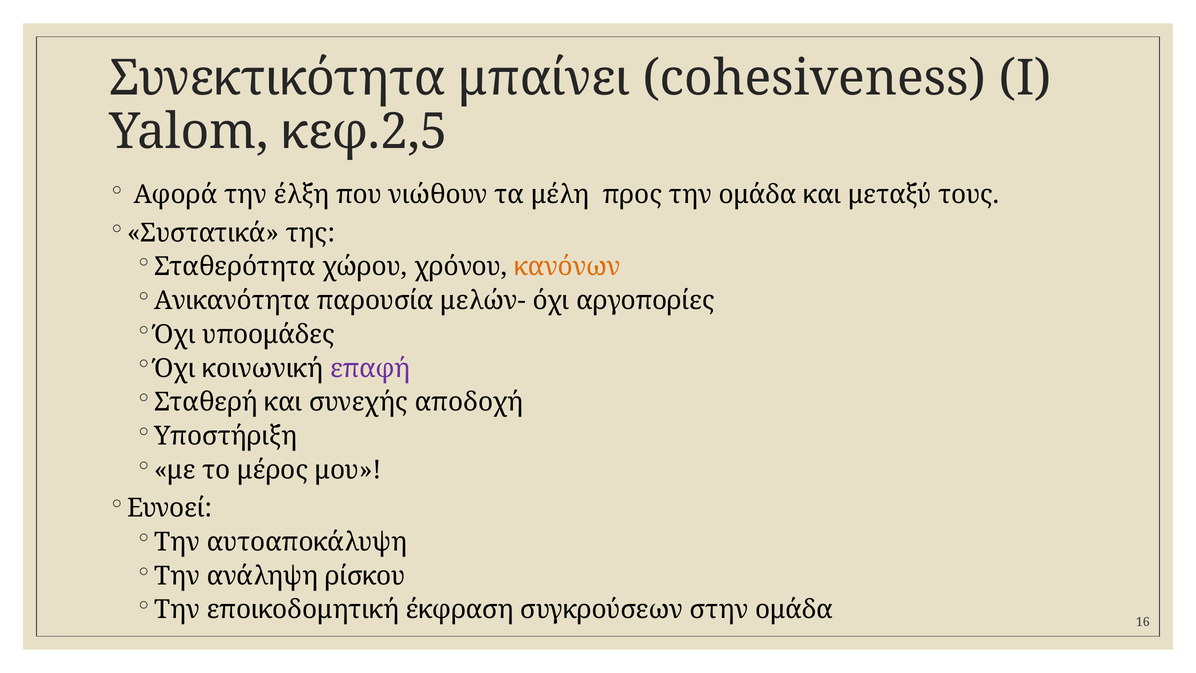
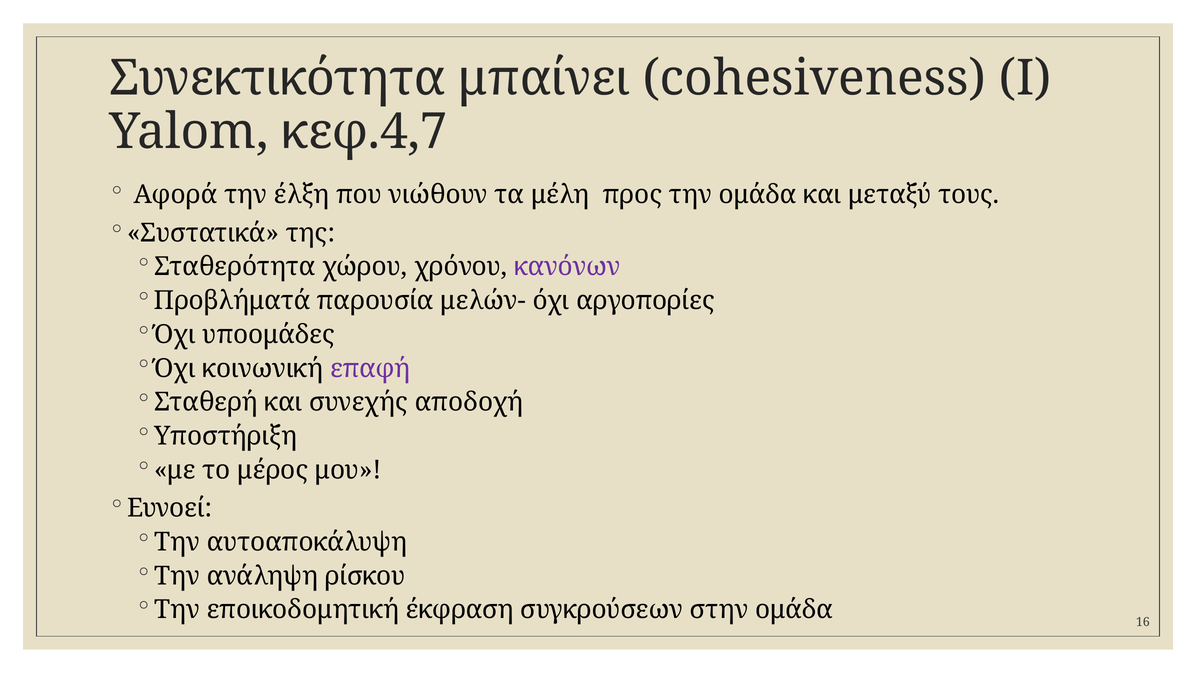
κεφ.2,5: κεφ.2,5 -> κεφ.4,7
κανόνων colour: orange -> purple
Ανικανότητα: Ανικανότητα -> Προβλήματά
